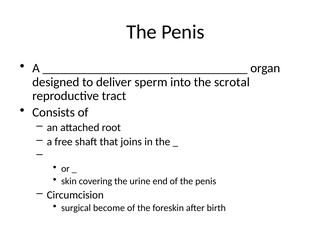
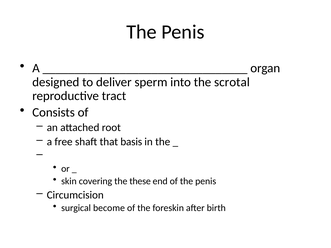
joins: joins -> basis
urine: urine -> these
